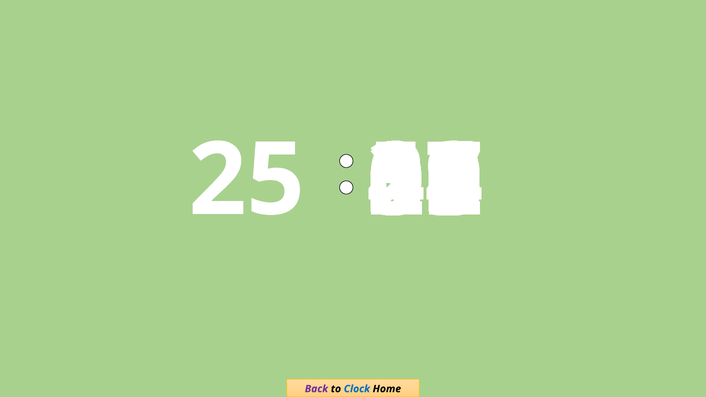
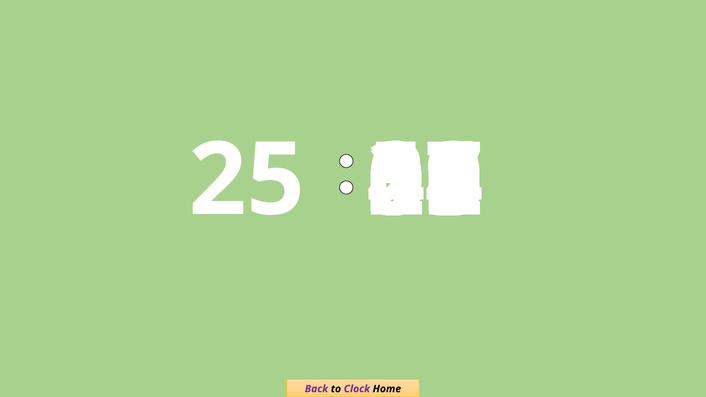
Clock colour: blue -> purple
